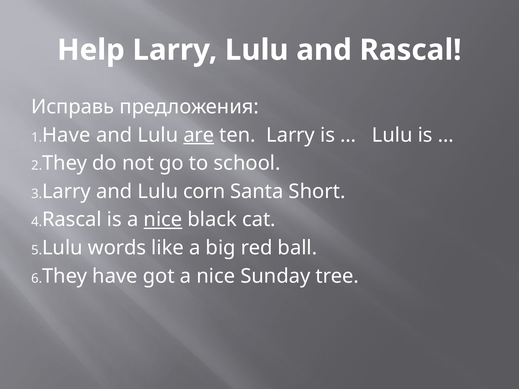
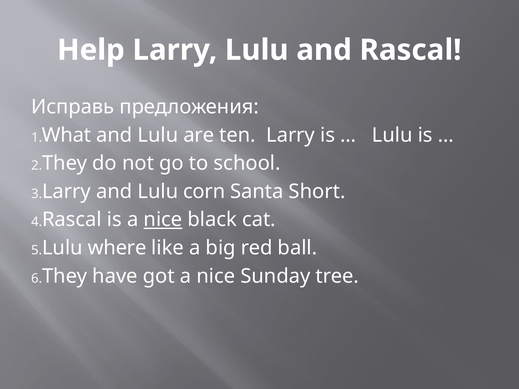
Have at (66, 135): Have -> What
are underline: present -> none
words: words -> where
